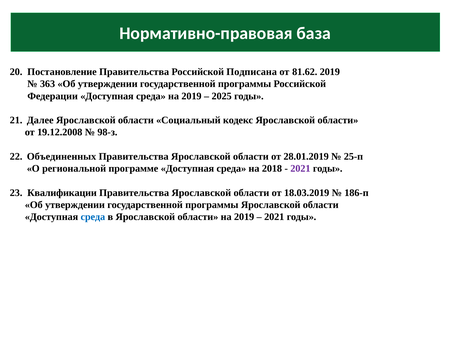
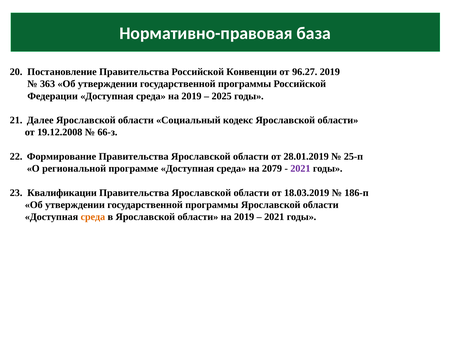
Подписана: Подписана -> Конвенции
81.62: 81.62 -> 96.27
98-з: 98-з -> 66-з
Объединенных: Объединенных -> Формирование
2018: 2018 -> 2079
среда at (93, 217) colour: blue -> orange
